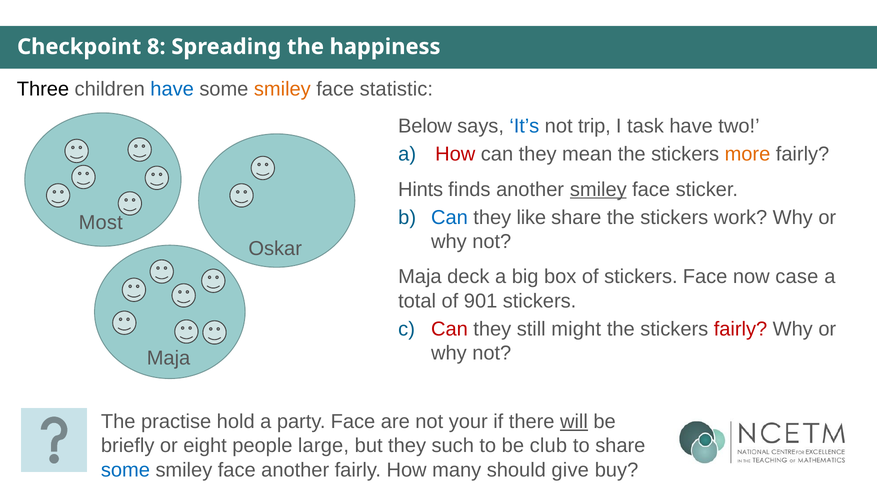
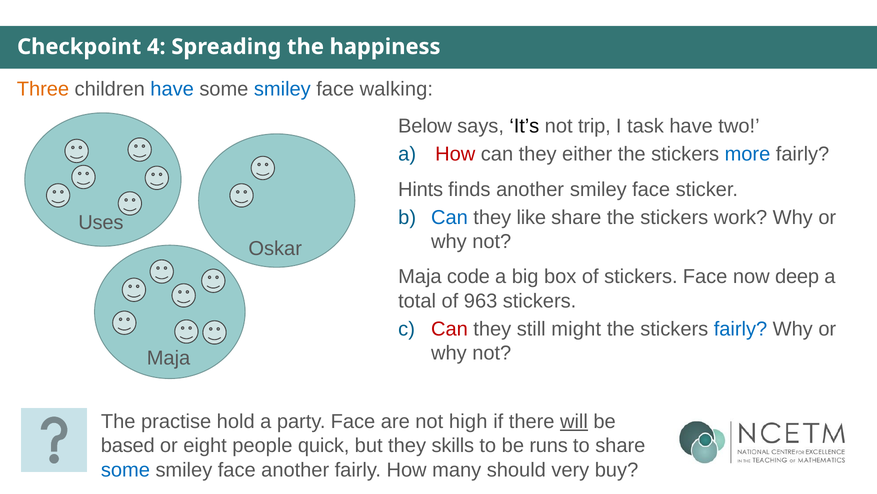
8: 8 -> 4
Three colour: black -> orange
smiley at (282, 89) colour: orange -> blue
statistic: statistic -> walking
It’s colour: blue -> black
mean: mean -> either
more colour: orange -> blue
smiley at (598, 189) underline: present -> none
Most: Most -> Uses
deck: deck -> code
case: case -> deep
901: 901 -> 963
fairly at (740, 329) colour: red -> blue
your: your -> high
briefly: briefly -> based
large: large -> quick
such: such -> skills
club: club -> runs
give: give -> very
